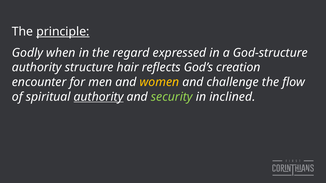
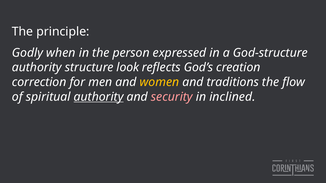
principle underline: present -> none
regard: regard -> person
hair: hair -> look
encounter: encounter -> correction
challenge: challenge -> traditions
security colour: light green -> pink
